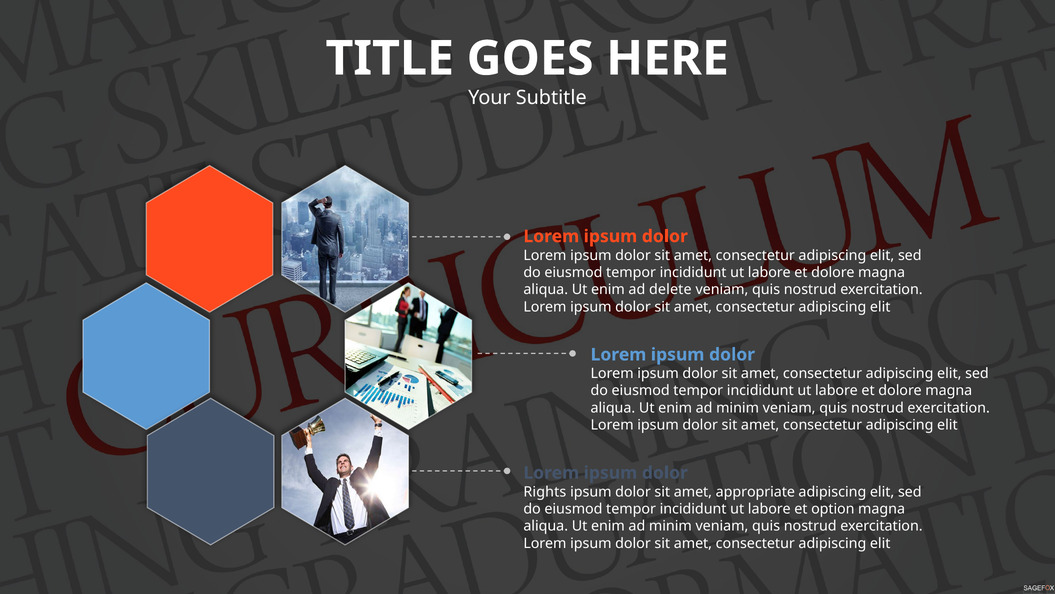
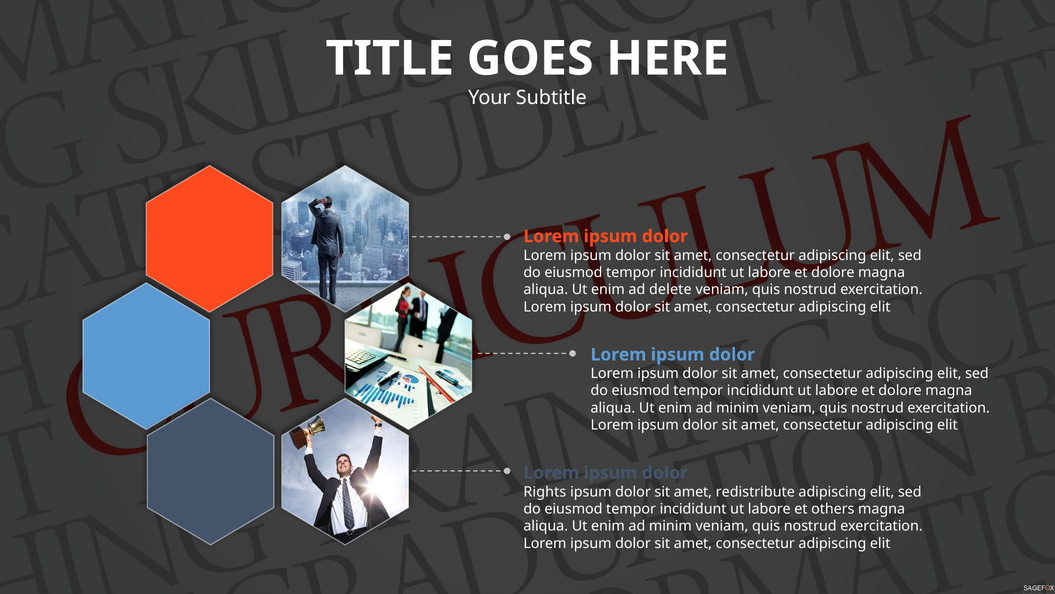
appropriate: appropriate -> redistribute
option: option -> others
